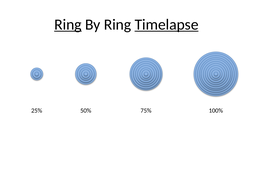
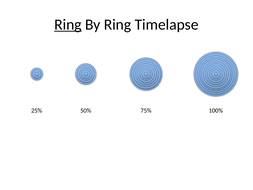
Timelapse underline: present -> none
